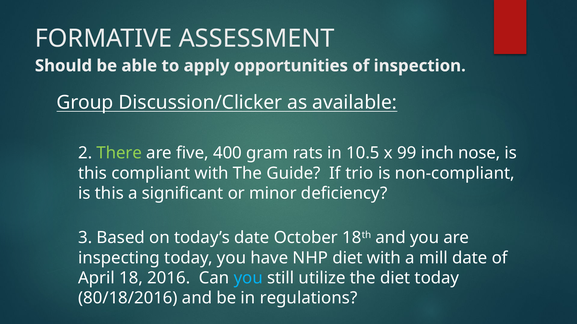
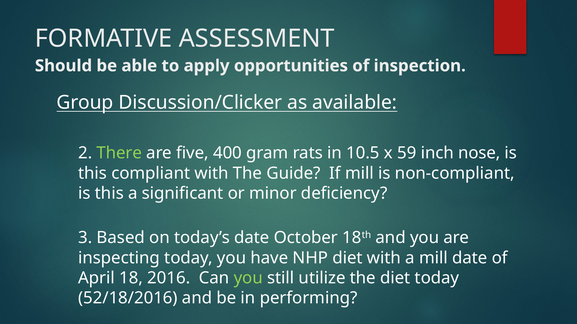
99: 99 -> 59
If trio: trio -> mill
you at (248, 278) colour: light blue -> light green
80/18/2016: 80/18/2016 -> 52/18/2016
regulations: regulations -> performing
